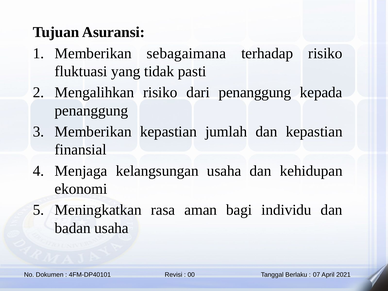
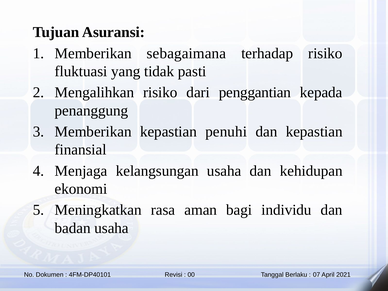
dari penanggung: penanggung -> penggantian
jumlah: jumlah -> penuhi
